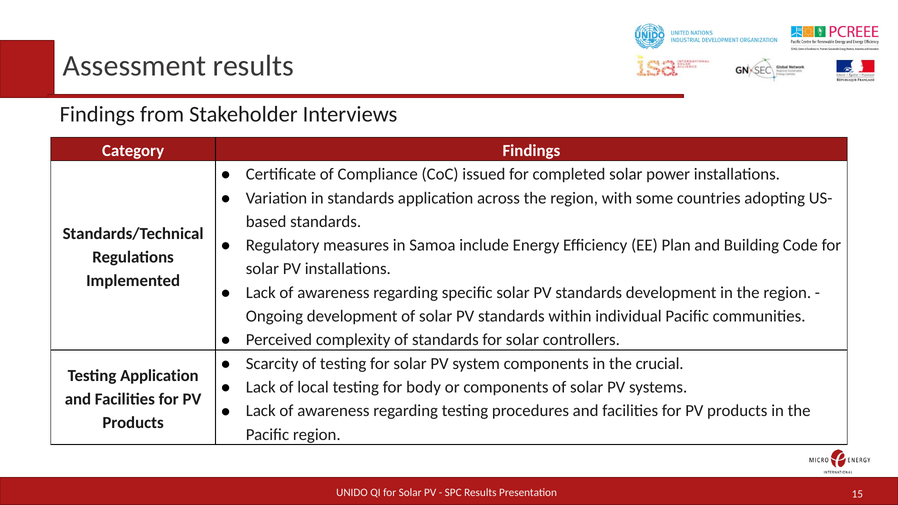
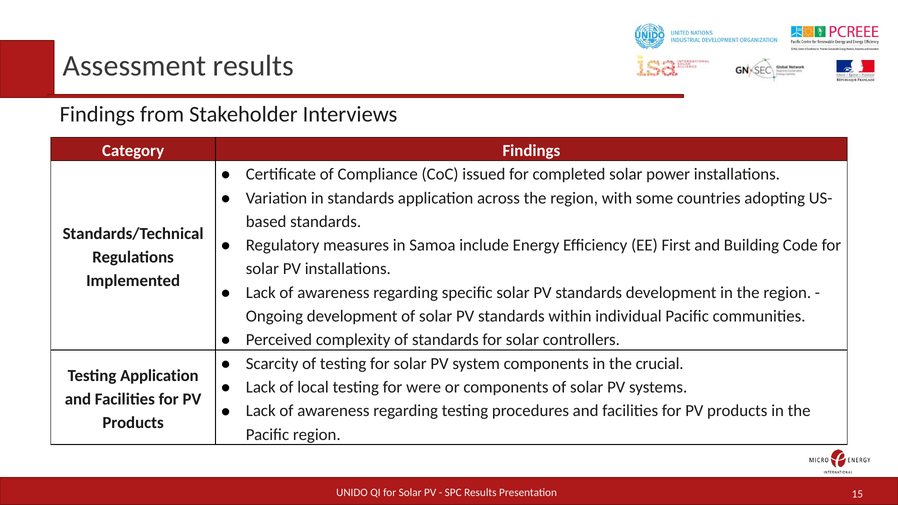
Plan: Plan -> First
body: body -> were
